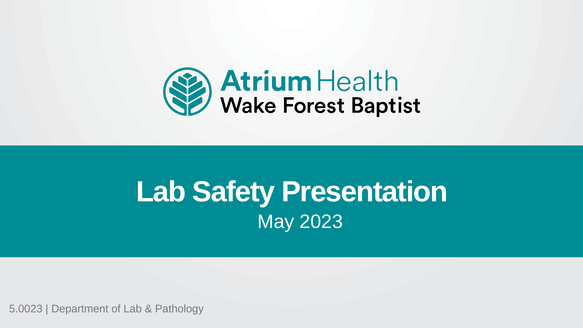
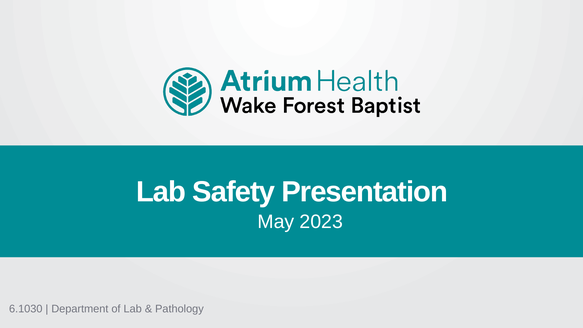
5.0023: 5.0023 -> 6.1030
